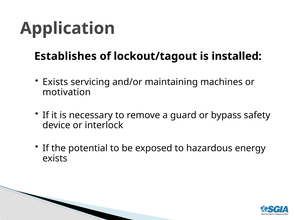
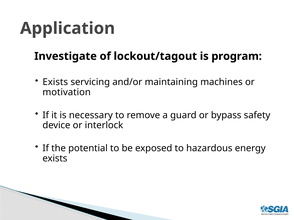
Establishes: Establishes -> Investigate
installed: installed -> program
